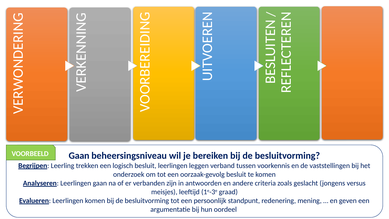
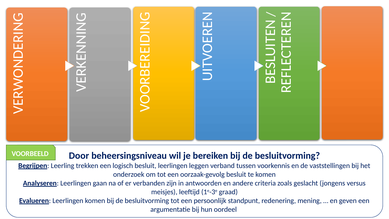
Gaan at (79, 155): Gaan -> Door
